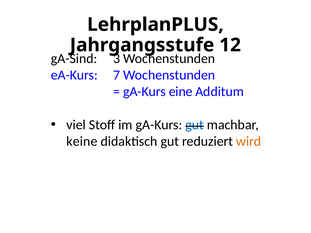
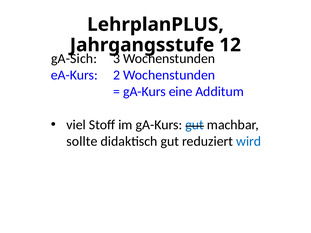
gA-Sind: gA-Sind -> gA-Sich
7: 7 -> 2
keine: keine -> sollte
wird colour: orange -> blue
